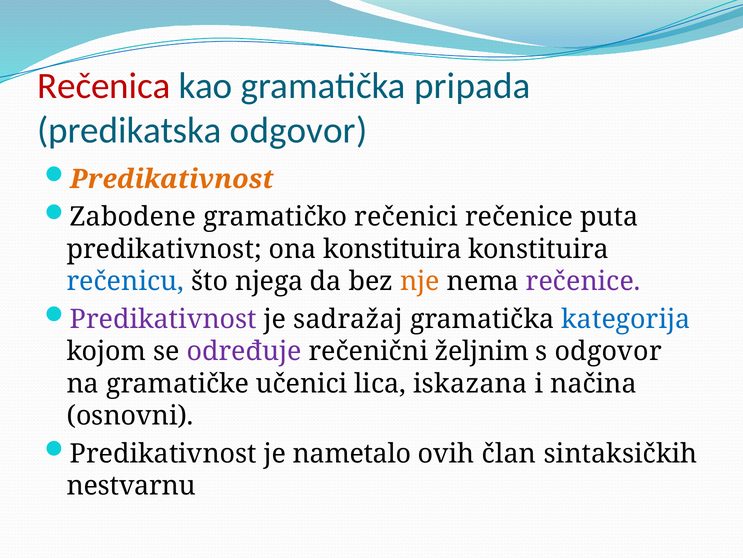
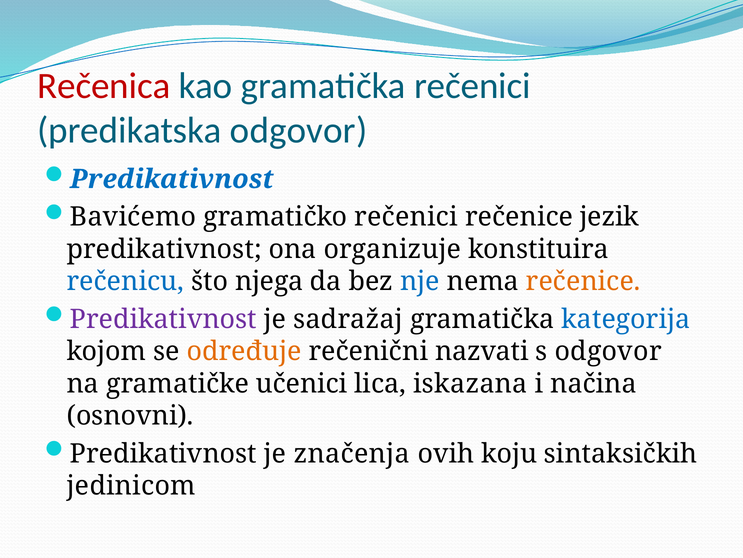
gramatička pripada: pripada -> rečenici
Predikativnost at (172, 179) colour: orange -> blue
Zabodene: Zabodene -> Bavićemo
puta: puta -> jezik
ona konstituira: konstituira -> organizuje
nje colour: orange -> blue
rečenice at (583, 281) colour: purple -> orange
određuje colour: purple -> orange
željnim: željnim -> nazvati
nametalo: nametalo -> značenja
član: član -> koju
nestvarnu: nestvarnu -> jedinicom
